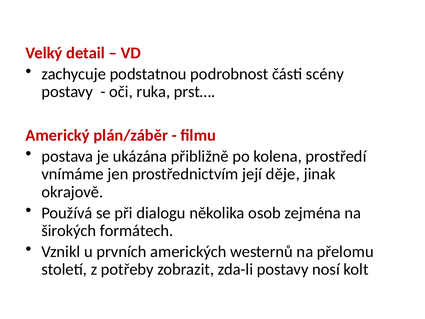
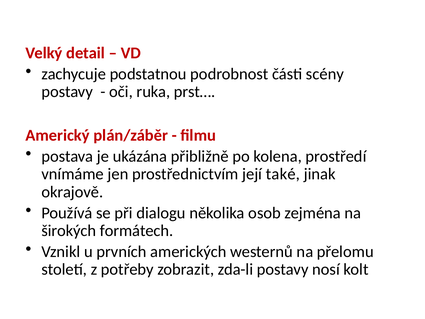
děje: děje -> také
